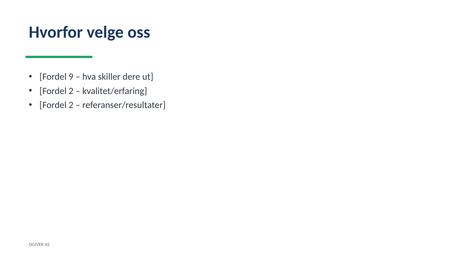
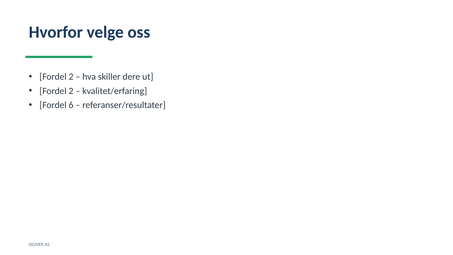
9 at (71, 77): 9 -> 2
2 at (71, 105): 2 -> 6
